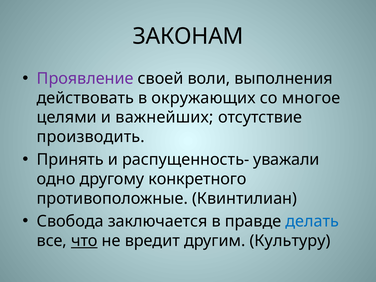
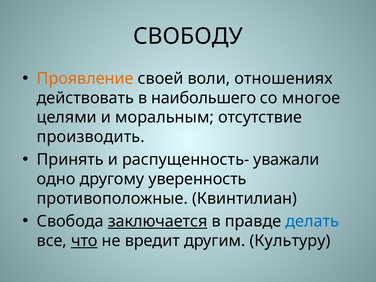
ЗАКОНАМ: ЗАКОНАМ -> СВОБОДУ
Проявление colour: purple -> orange
выполнения: выполнения -> отношениях
окружающих: окружающих -> наибольшего
важнейших: важнейших -> моральным
конкретного: конкретного -> уверенность
заключается underline: none -> present
